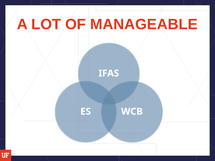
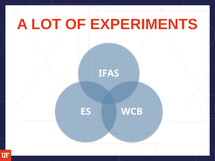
MANAGEABLE: MANAGEABLE -> EXPERIMENTS
